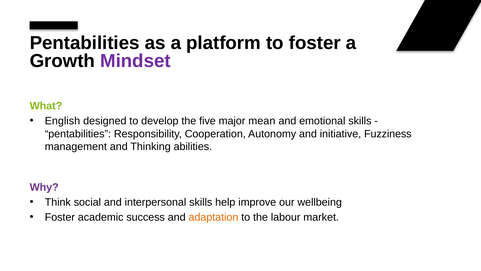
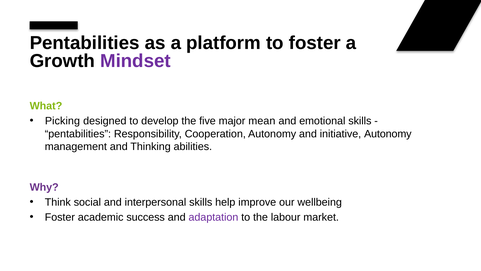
English: English -> Picking
initiative Fuzziness: Fuzziness -> Autonomy
adaptation colour: orange -> purple
